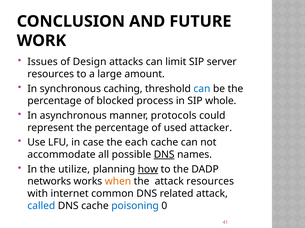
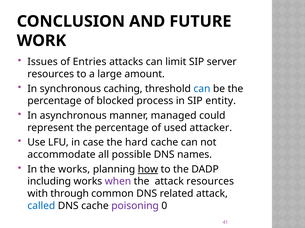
Design: Design -> Entries
whole: whole -> entity
protocols: protocols -> managed
each: each -> hard
DNS at (164, 155) underline: present -> none
the utilize: utilize -> works
networks: networks -> including
when colour: orange -> purple
internet: internet -> through
poisoning colour: blue -> purple
